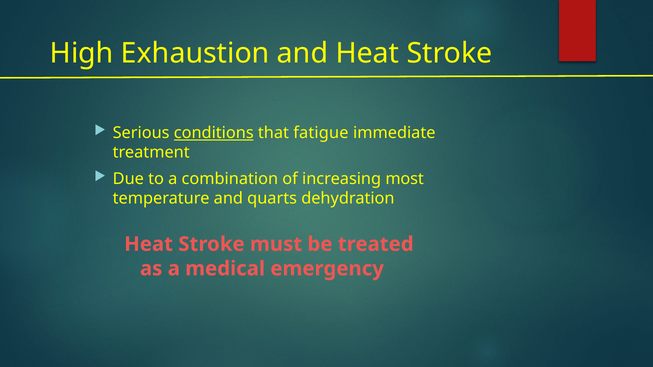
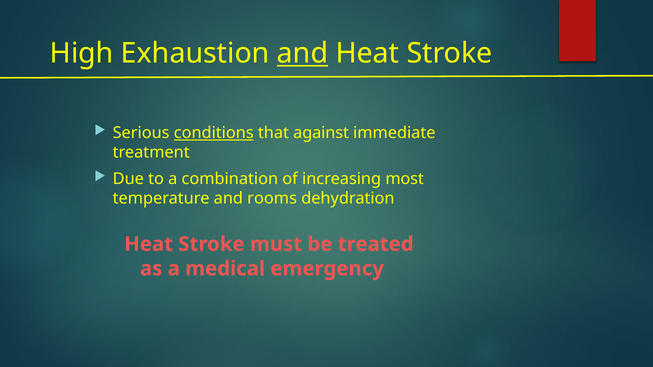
and at (303, 54) underline: none -> present
fatigue: fatigue -> against
quarts: quarts -> rooms
